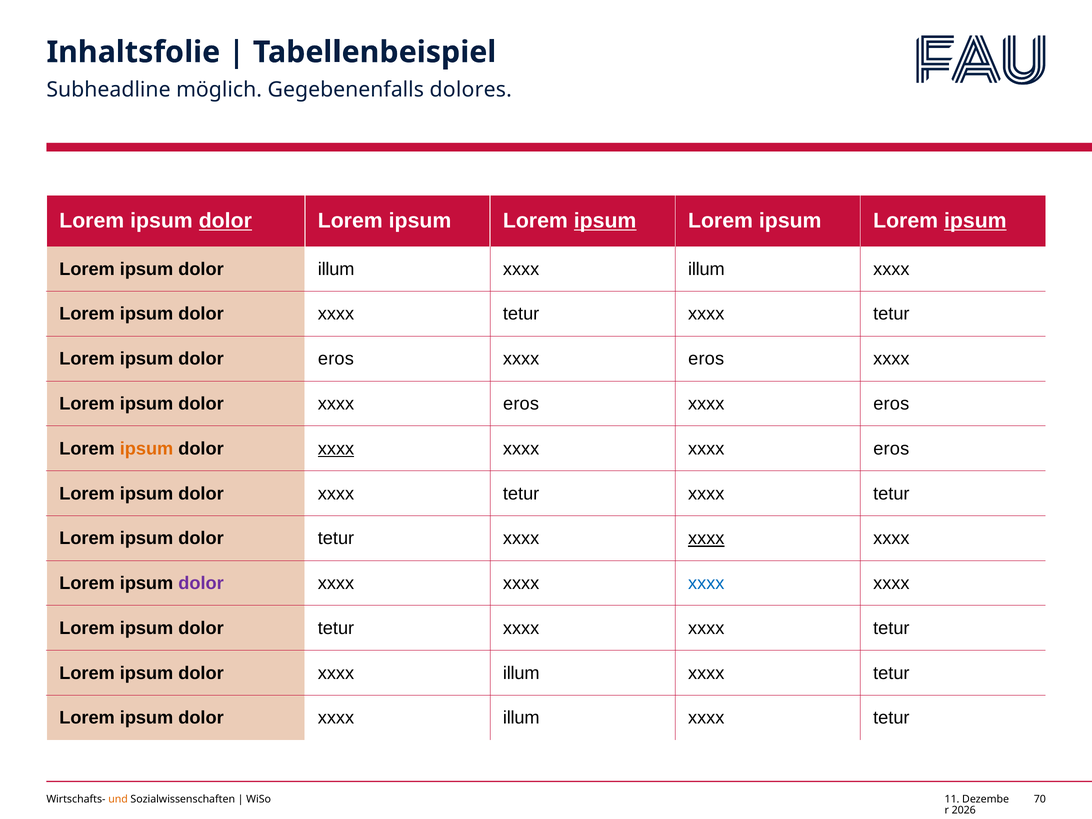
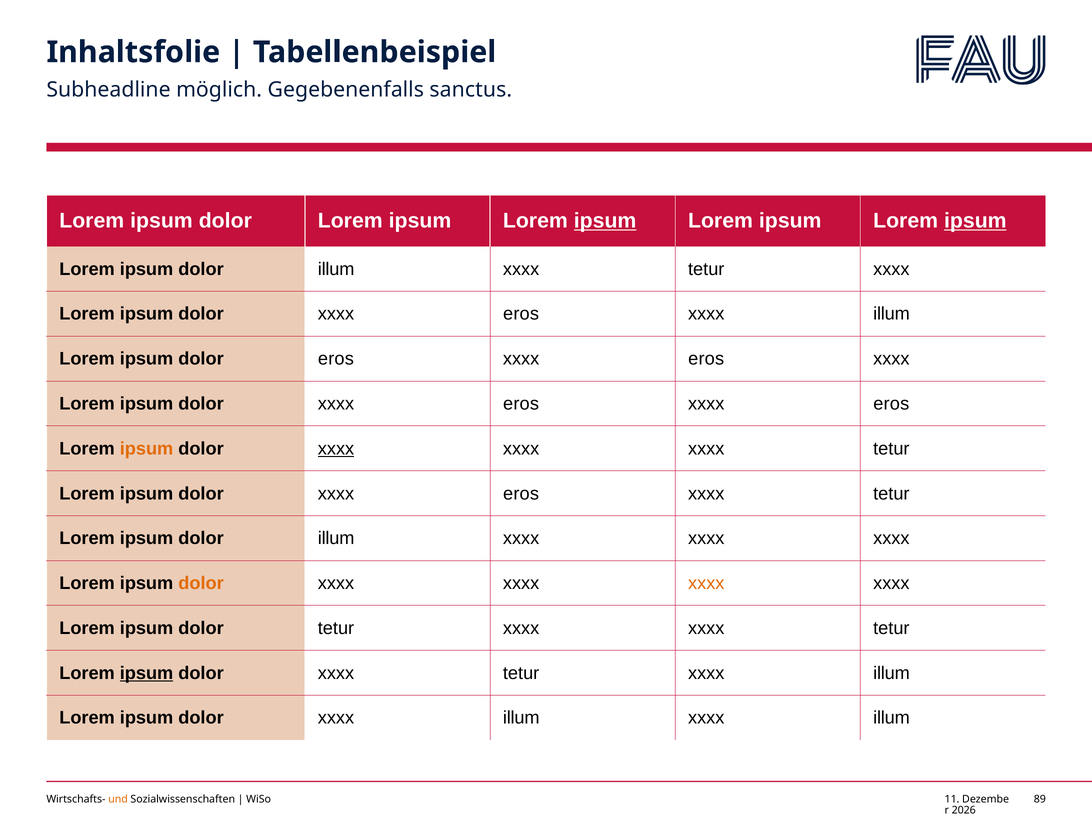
dolores: dolores -> sanctus
dolor at (225, 221) underline: present -> none
illum at (706, 269): illum -> tetur
tetur at (521, 314): tetur -> eros
tetur at (891, 314): tetur -> illum
eros at (891, 449): eros -> tetur
tetur at (521, 494): tetur -> eros
tetur at (336, 538): tetur -> illum
xxxx at (706, 538) underline: present -> none
dolor at (201, 583) colour: purple -> orange
xxxx at (706, 583) colour: blue -> orange
ipsum at (147, 673) underline: none -> present
illum at (521, 673): illum -> tetur
tetur at (891, 673): tetur -> illum
tetur at (891, 718): tetur -> illum
70: 70 -> 89
